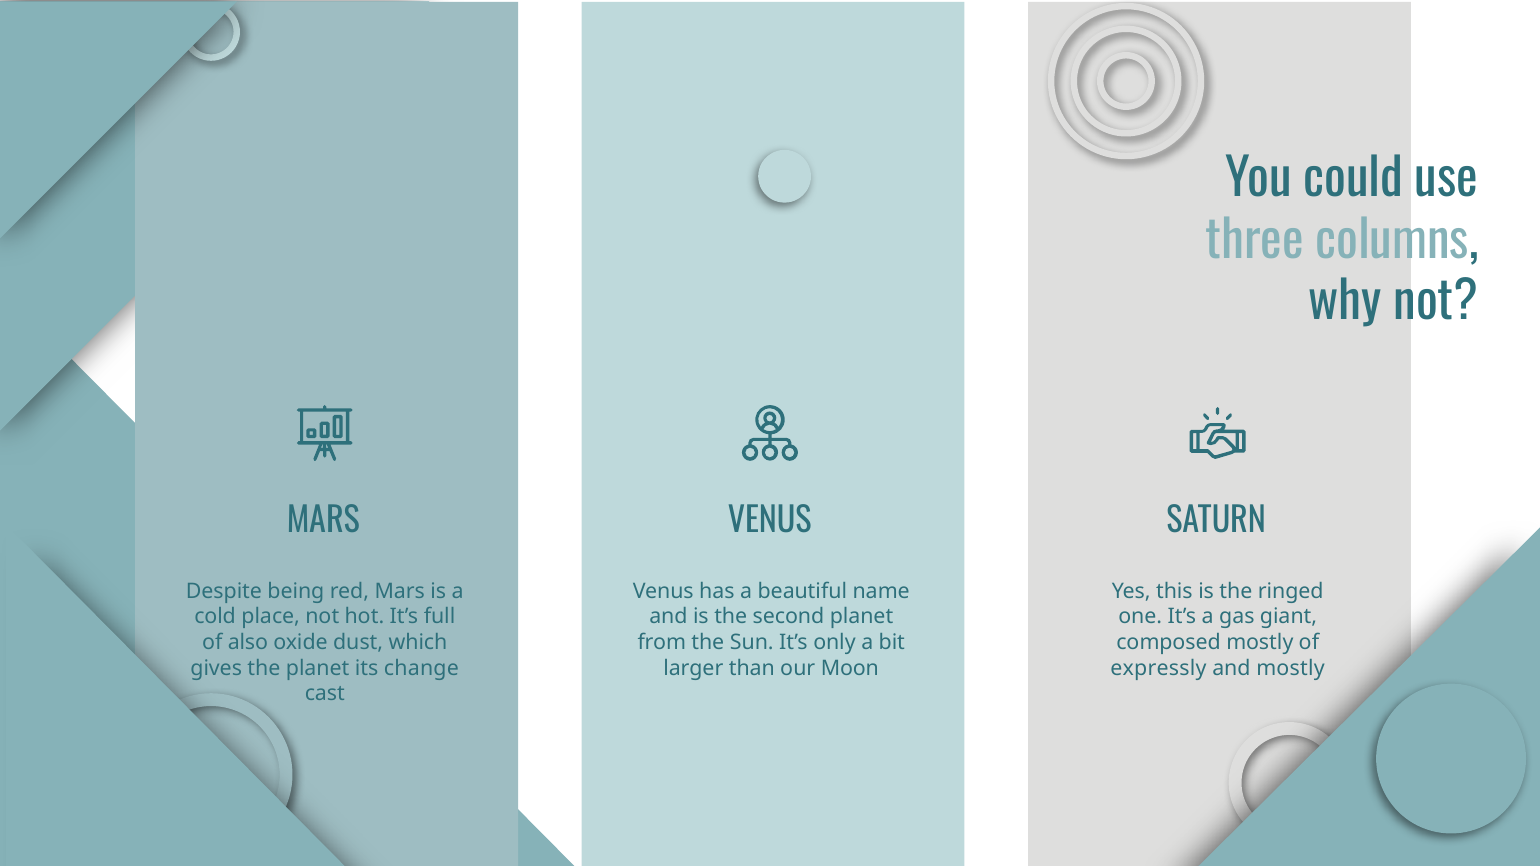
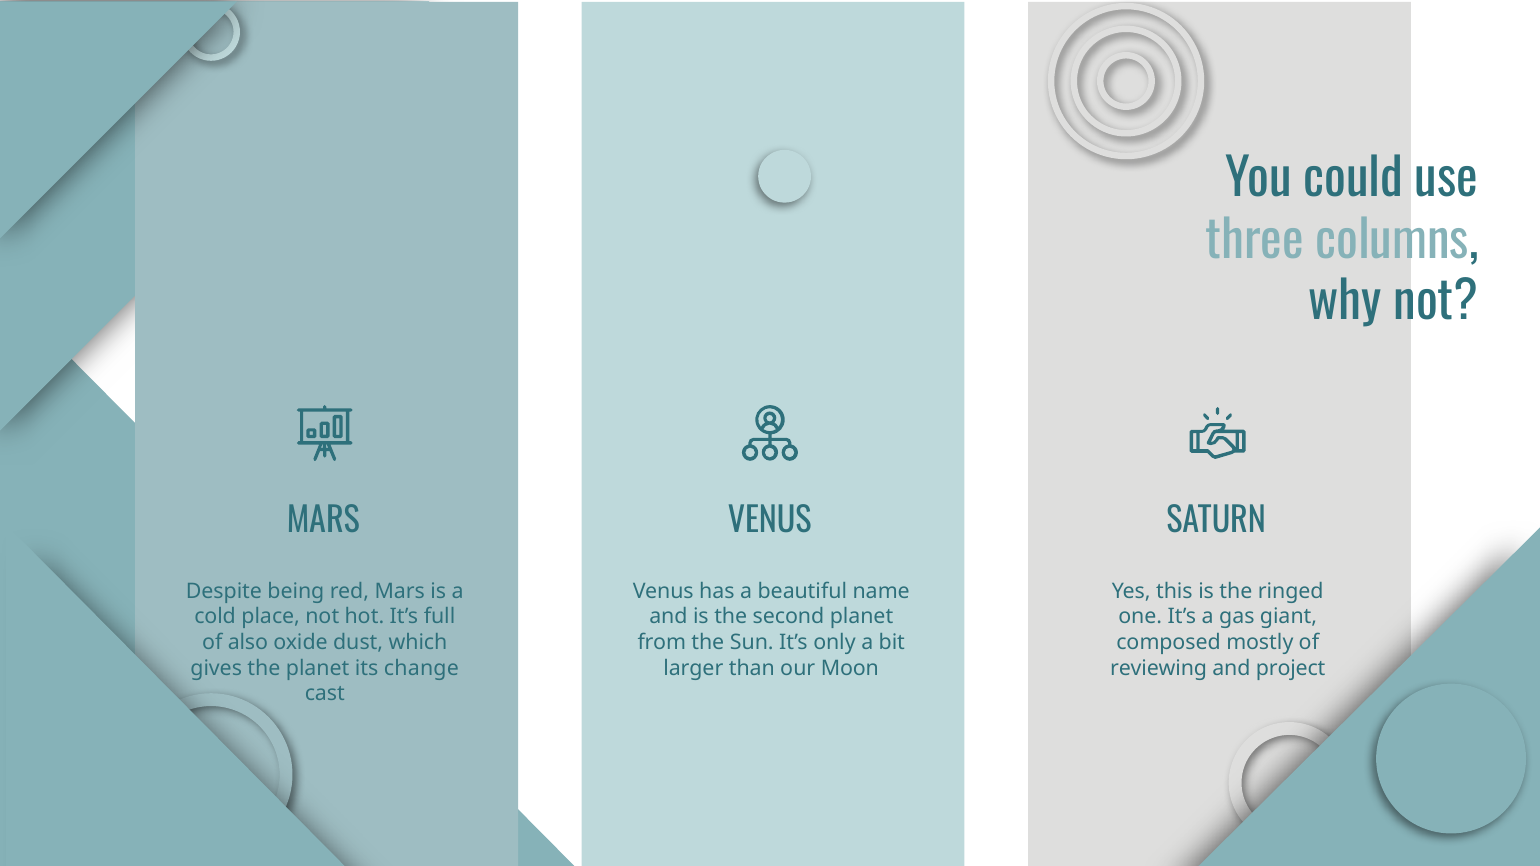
expressly: expressly -> reviewing
and mostly: mostly -> project
